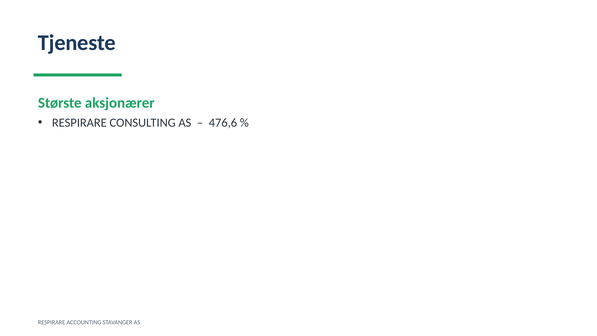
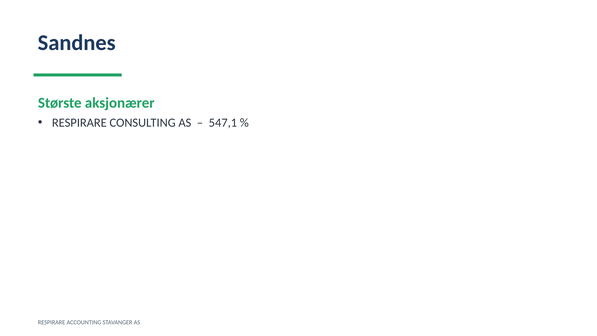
Tjeneste: Tjeneste -> Sandnes
476,6: 476,6 -> 547,1
